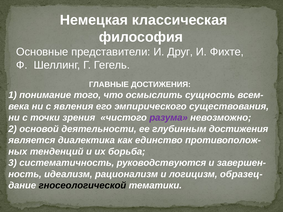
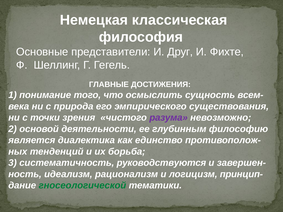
явления: явления -> природа
глубинным достижения: достижения -> философию
образец-: образец- -> принцип-
гносеологической colour: black -> green
